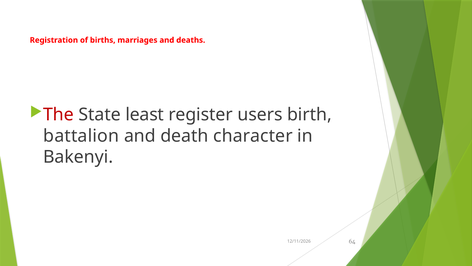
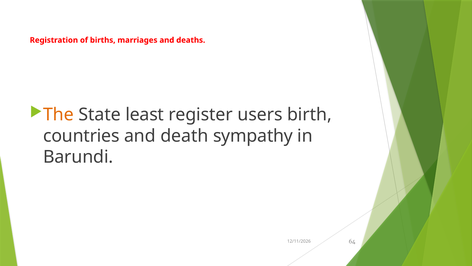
The colour: red -> orange
battalion: battalion -> countries
character: character -> sympathy
Bakenyi: Bakenyi -> Barundi
